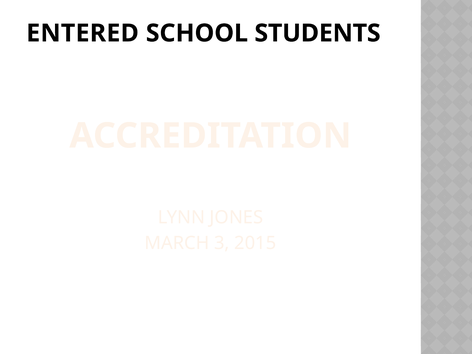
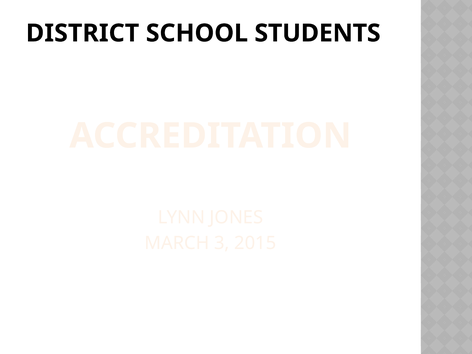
ENTERED: ENTERED -> DISTRICT
